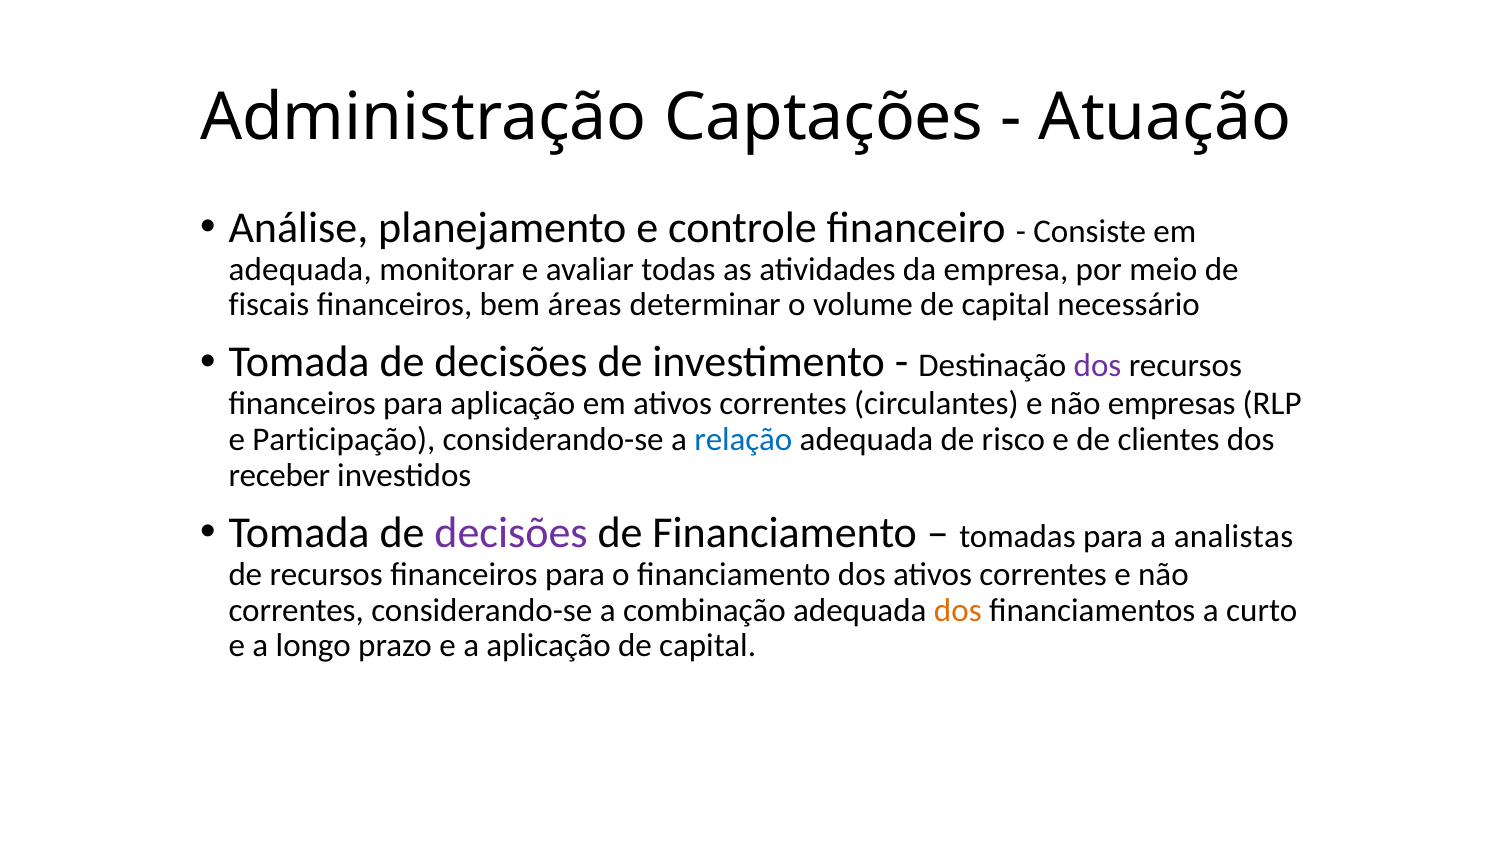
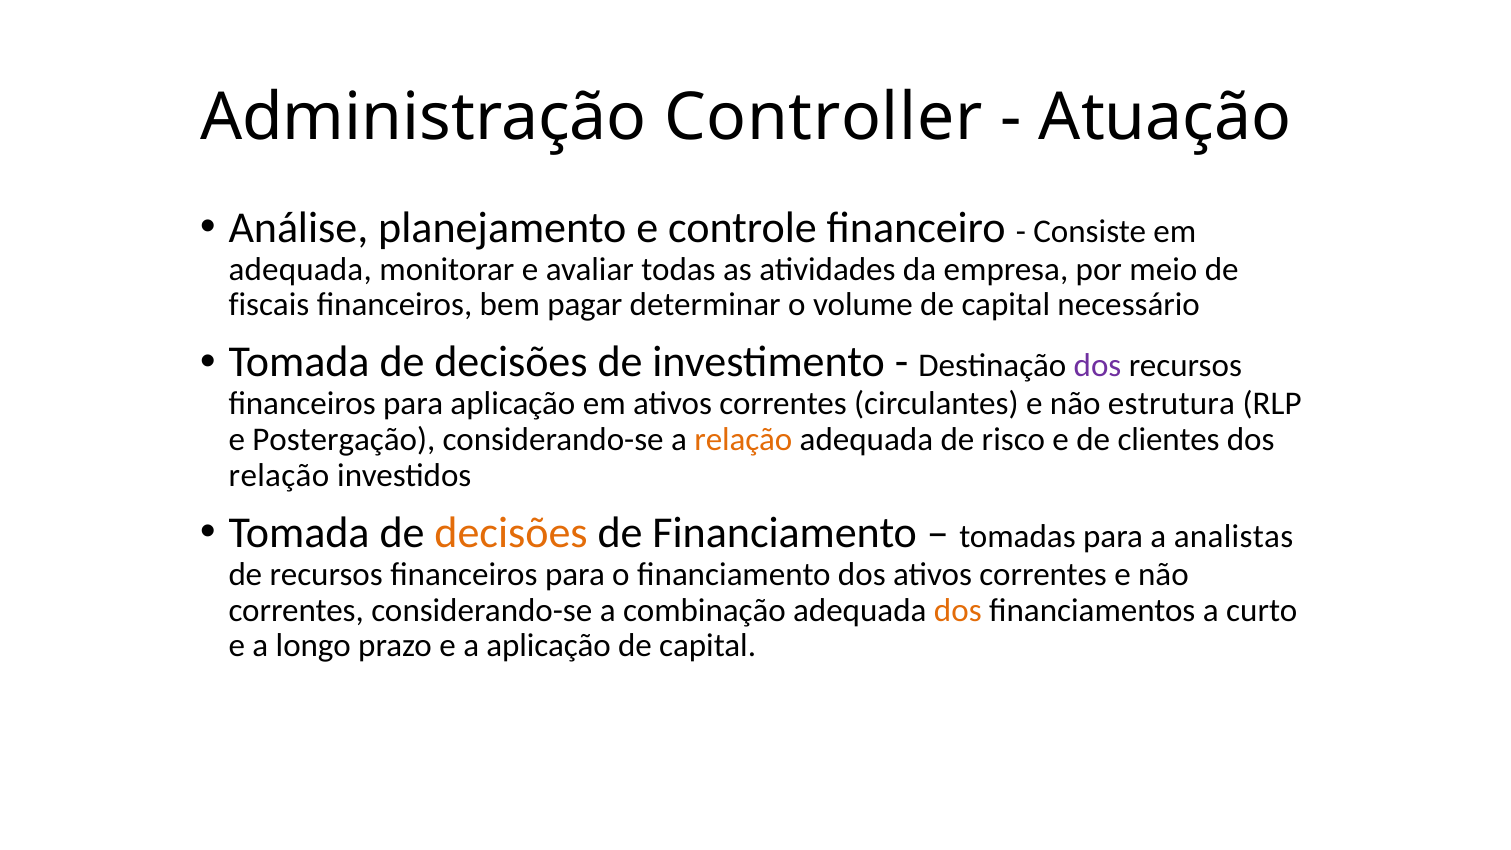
Captações: Captações -> Controller
áreas: áreas -> pagar
empresas: empresas -> estrutura
Participação: Participação -> Postergação
relação at (743, 440) colour: blue -> orange
receber at (279, 475): receber -> relação
decisões at (511, 533) colour: purple -> orange
